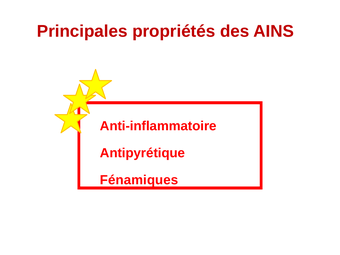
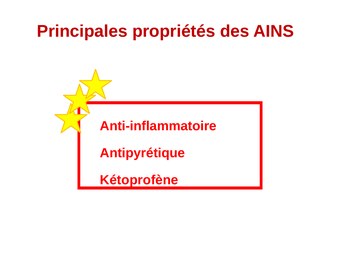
Fénamiques: Fénamiques -> Kétoprofène
